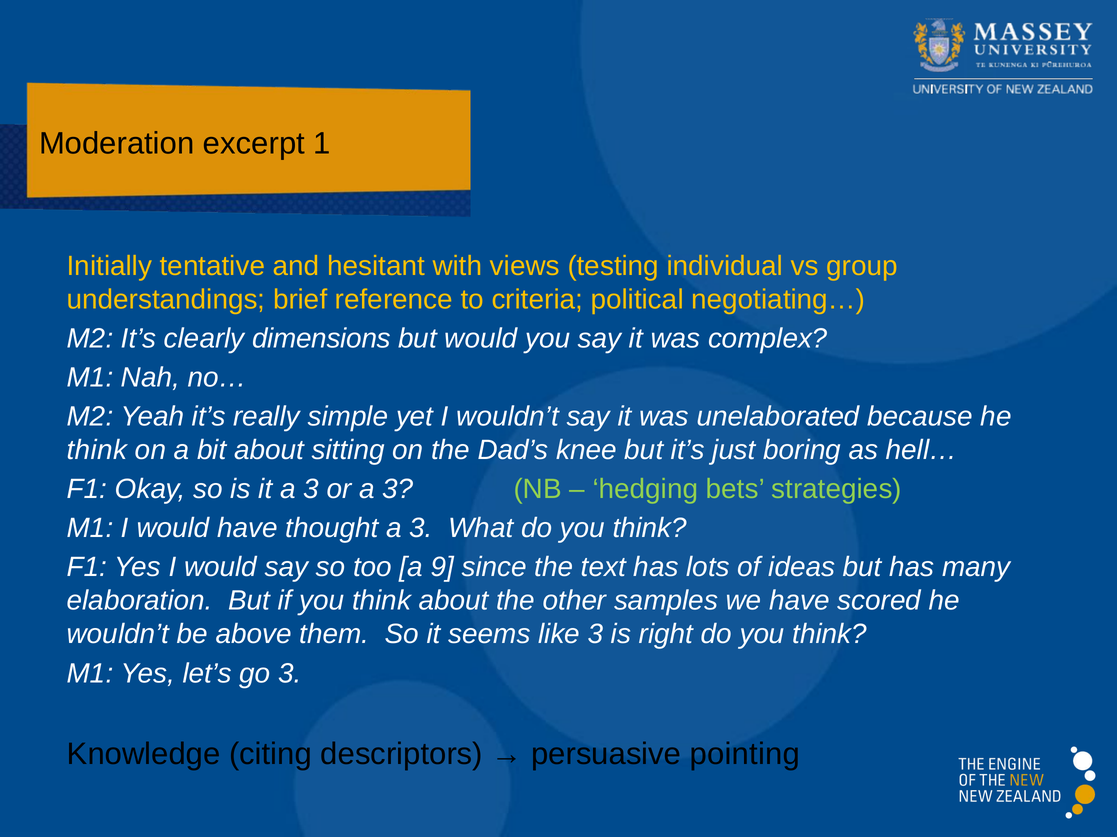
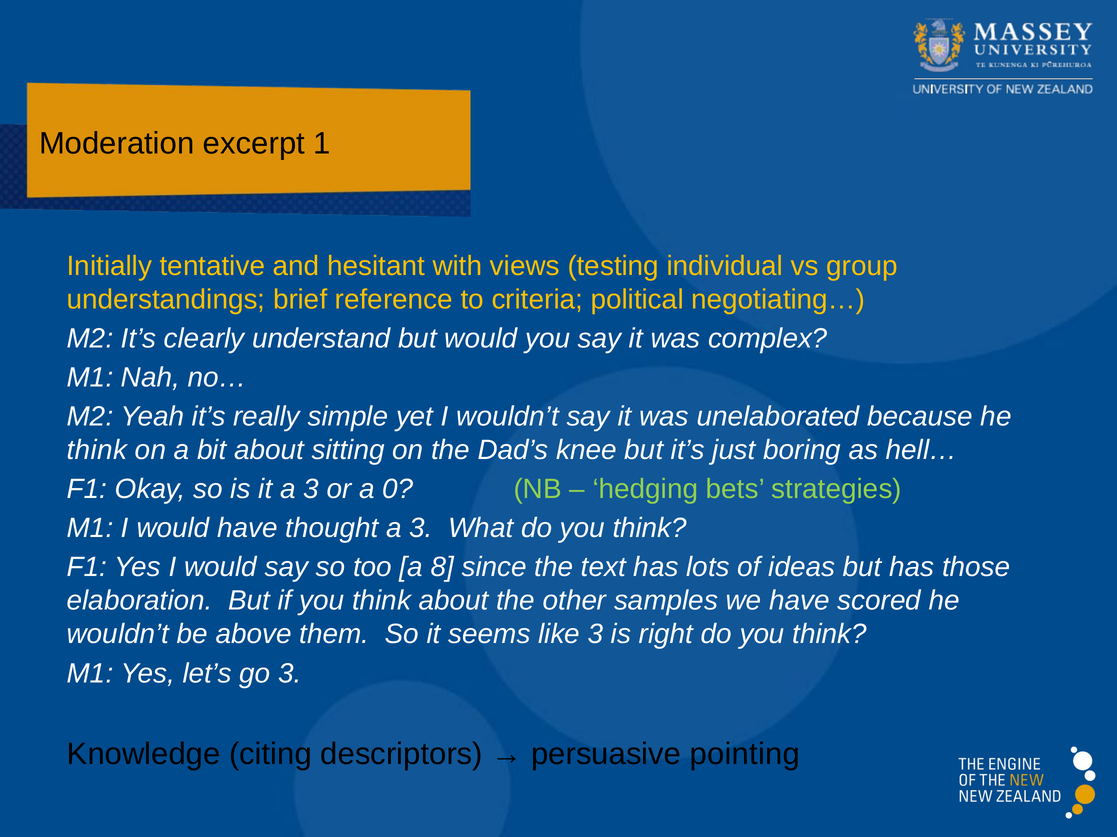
dimensions: dimensions -> understand
or a 3: 3 -> 0
9: 9 -> 8
many: many -> those
